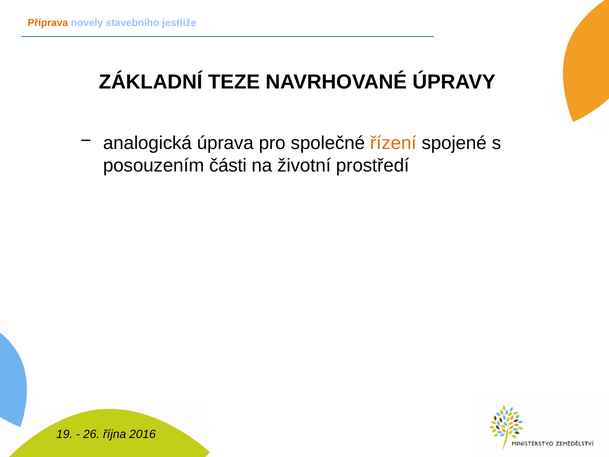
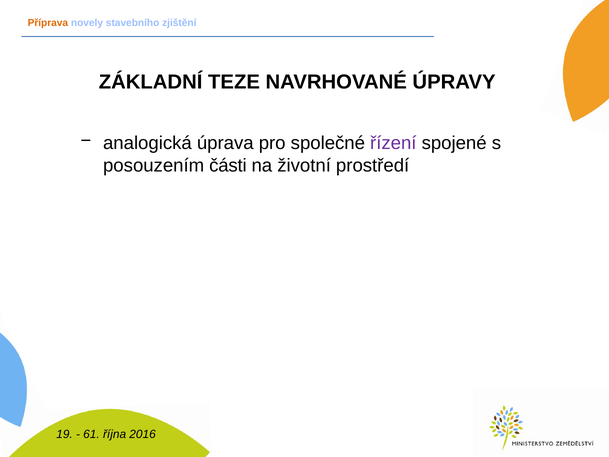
jestliže: jestliže -> zjištění
řízení colour: orange -> purple
26: 26 -> 61
